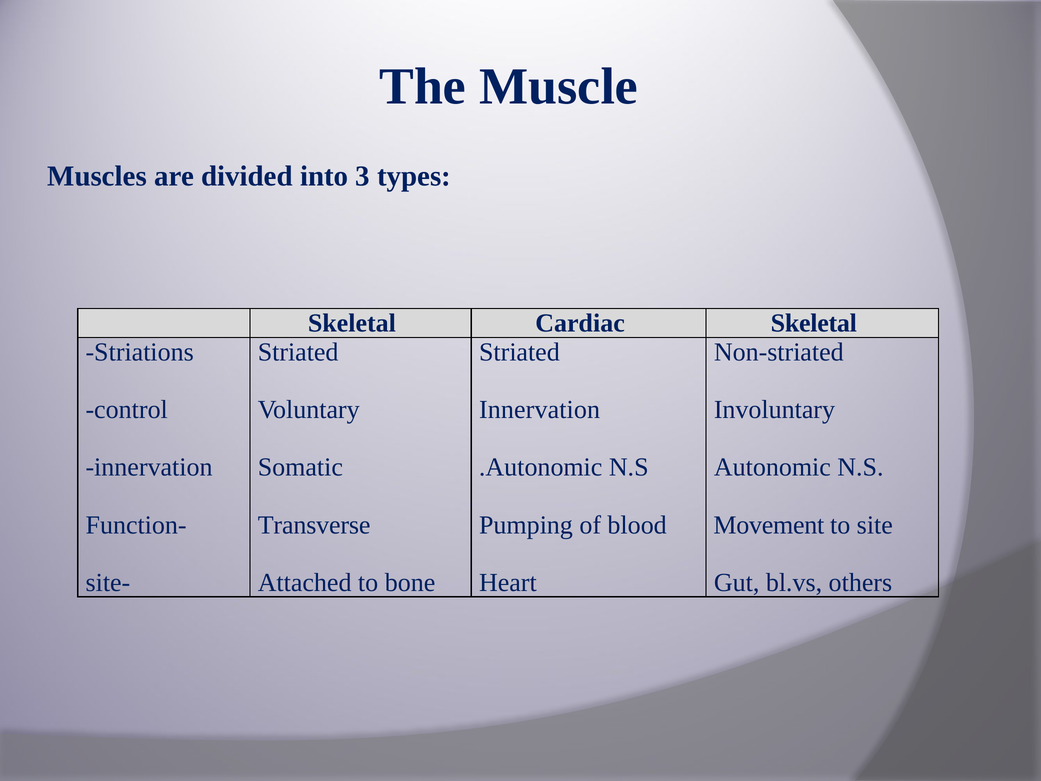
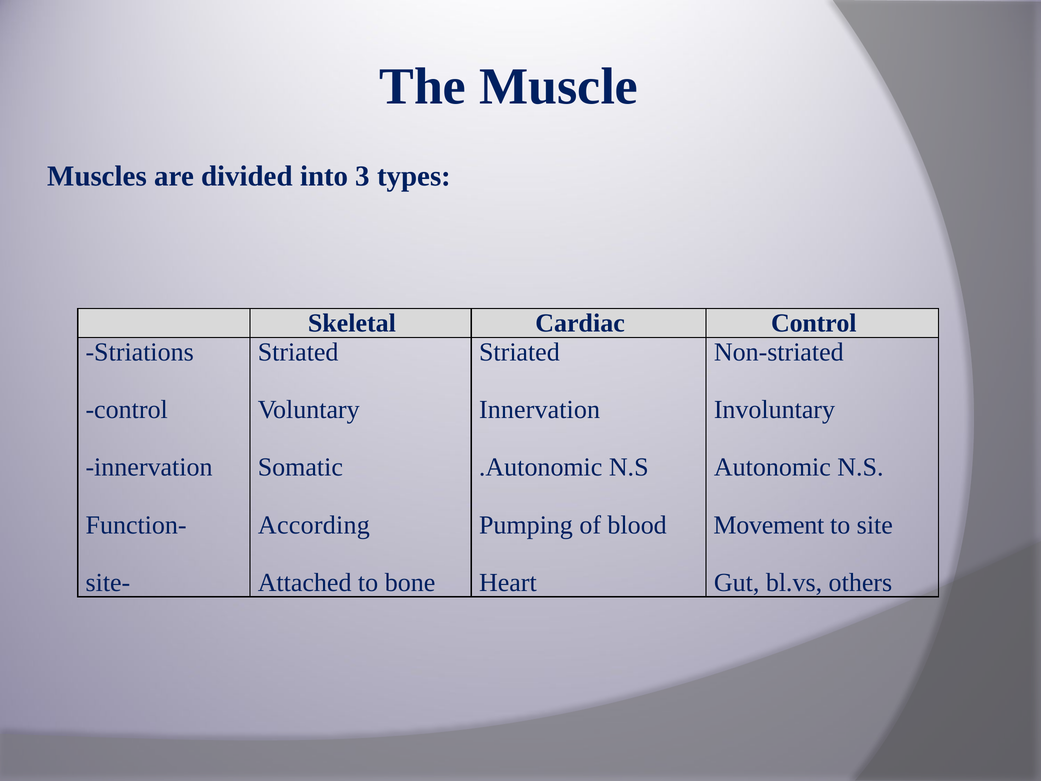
Cardiac Skeletal: Skeletal -> Control
Transverse: Transverse -> According
